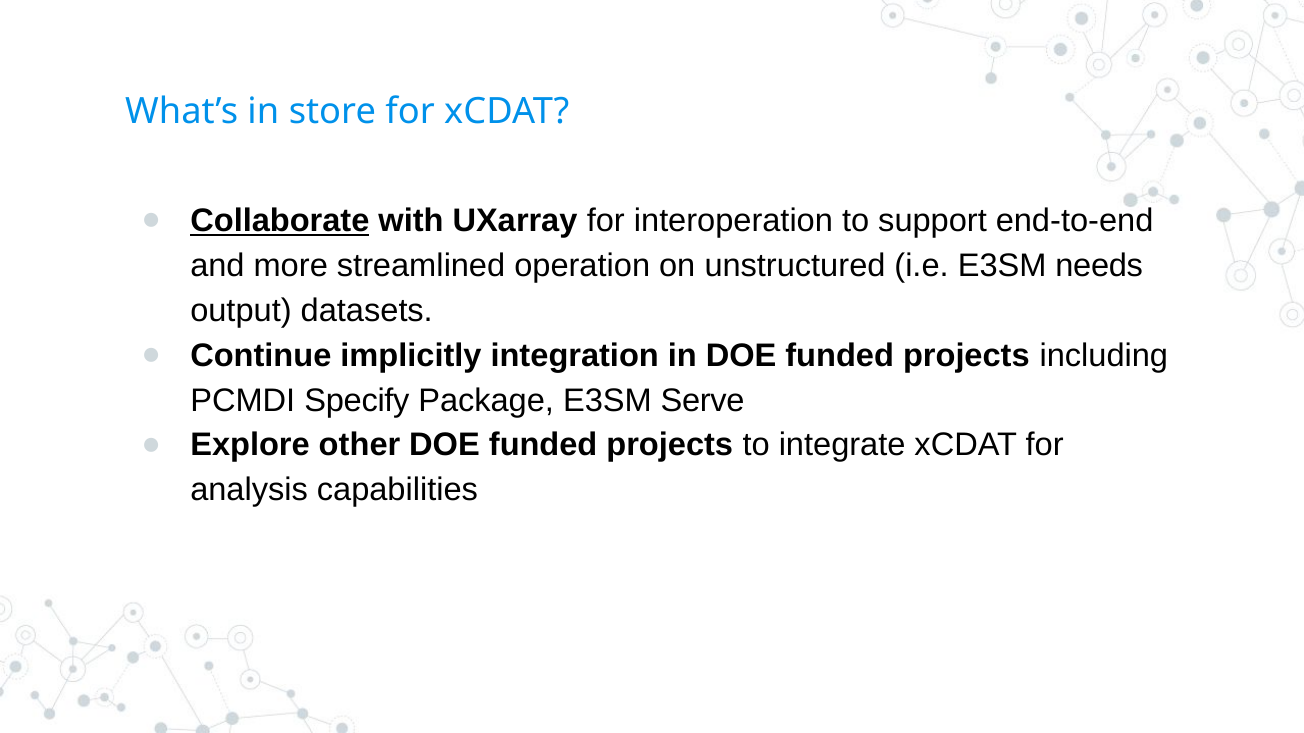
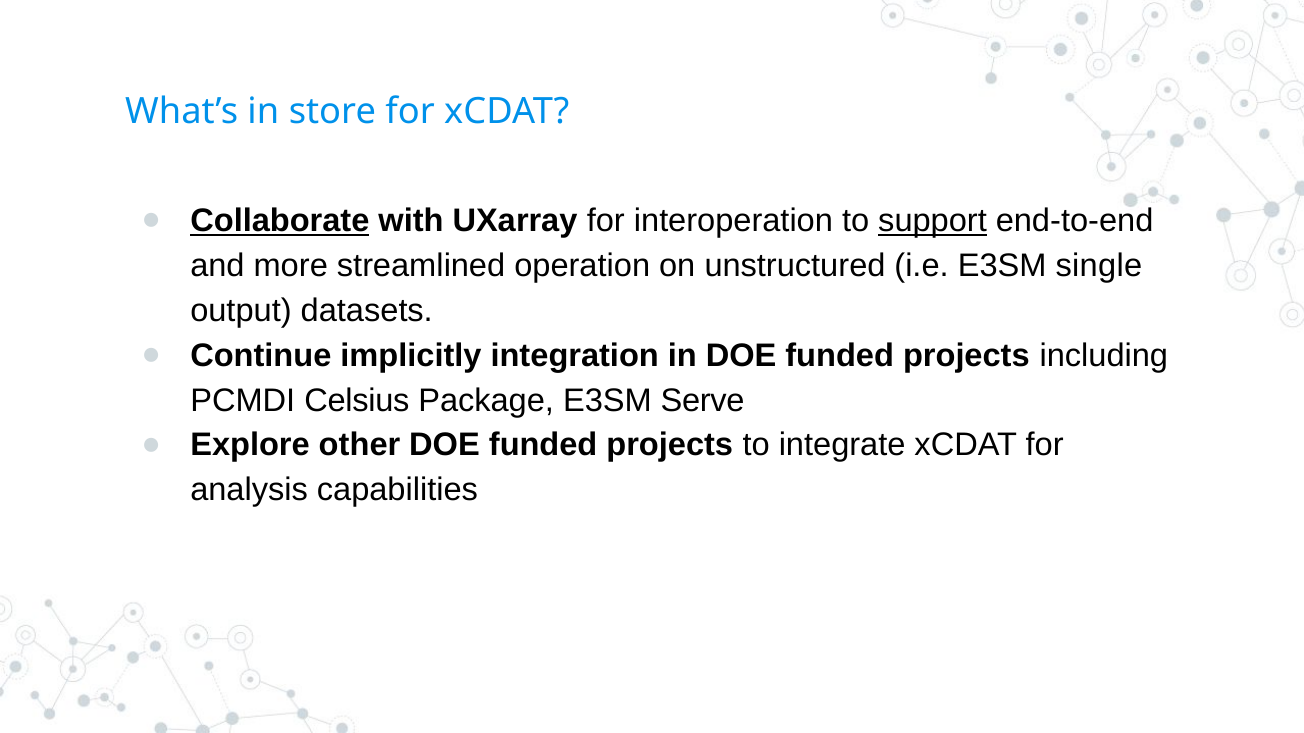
support underline: none -> present
needs: needs -> single
Specify: Specify -> Celsius
